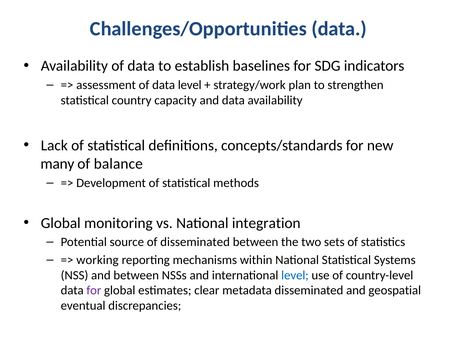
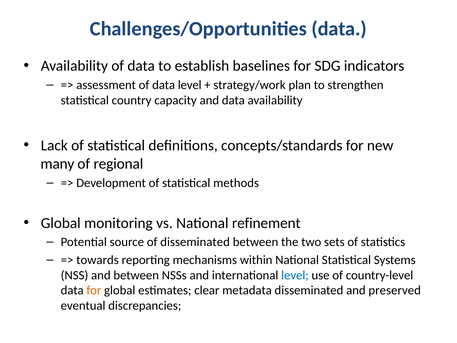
balance: balance -> regional
integration: integration -> refinement
working: working -> towards
for at (94, 290) colour: purple -> orange
geospatial: geospatial -> preserved
